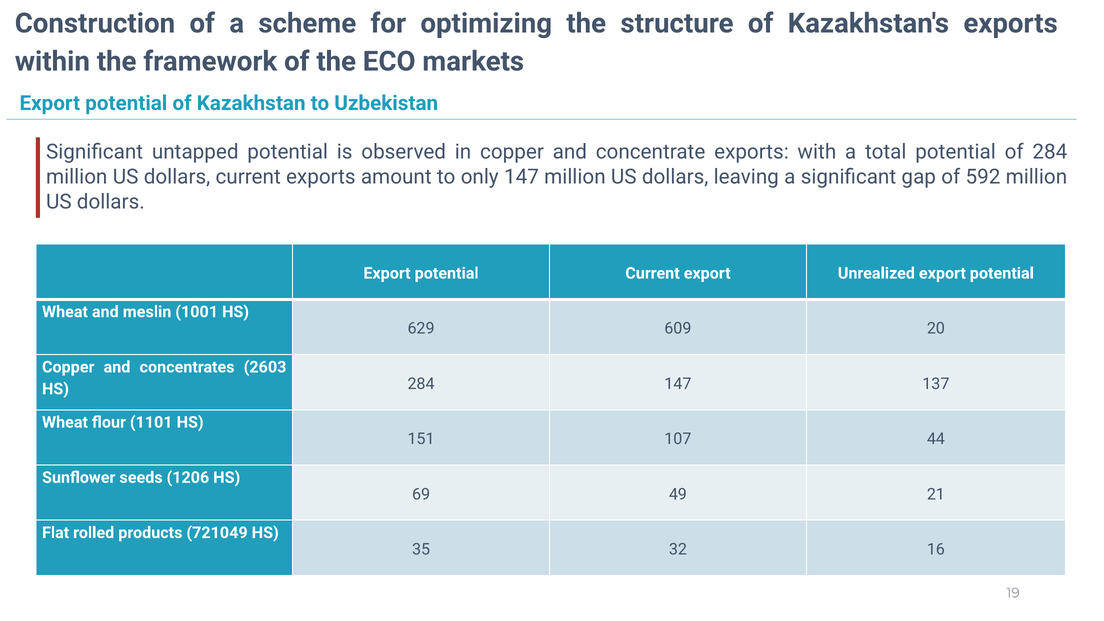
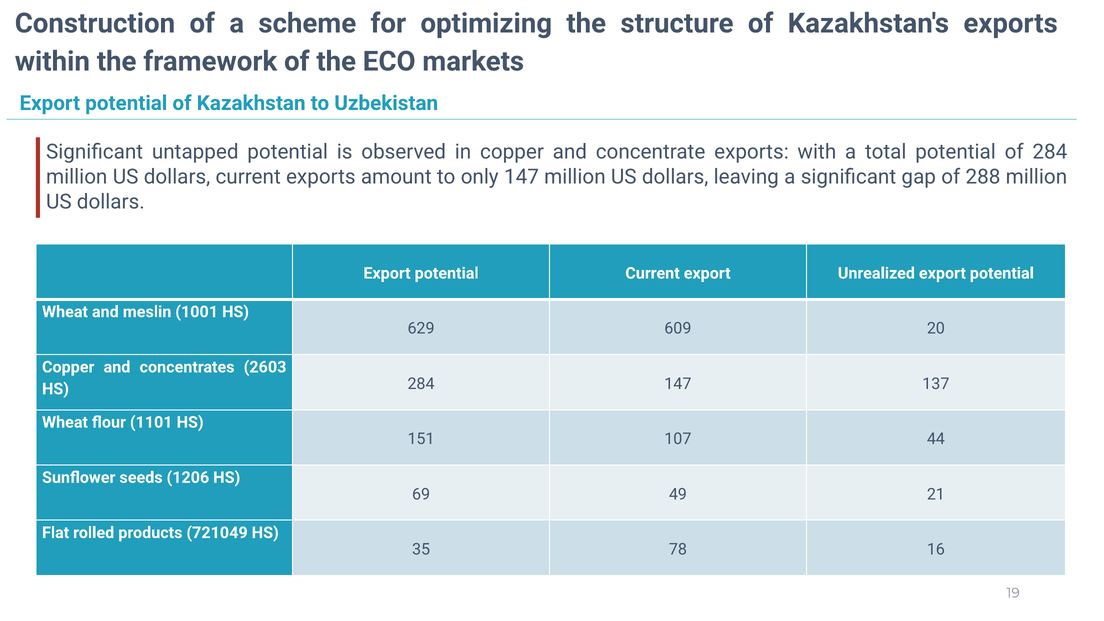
592: 592 -> 288
32: 32 -> 78
